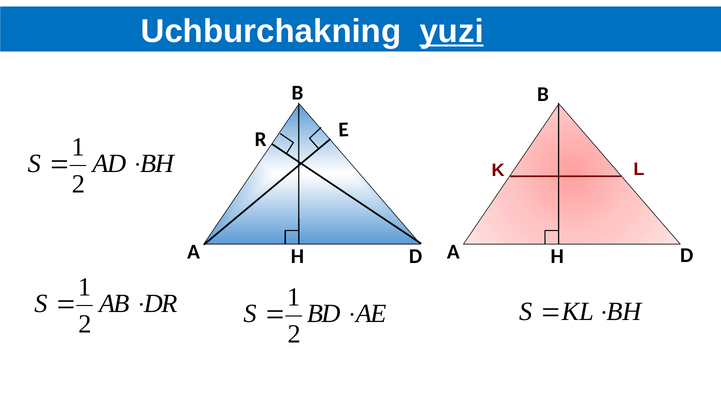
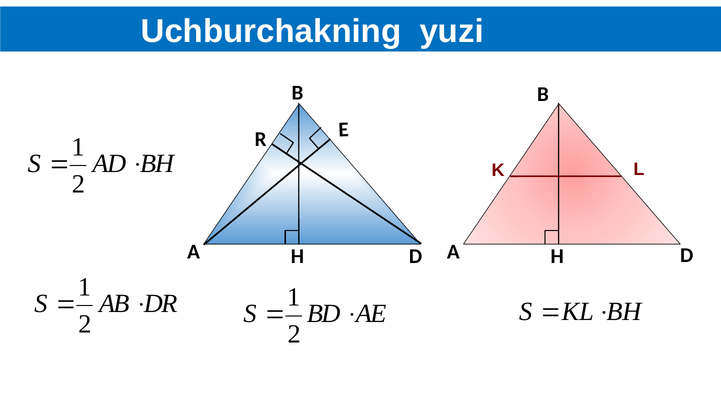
yuzi underline: present -> none
